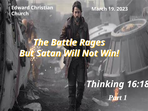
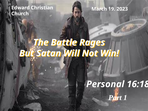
Thinking: Thinking -> Personal
